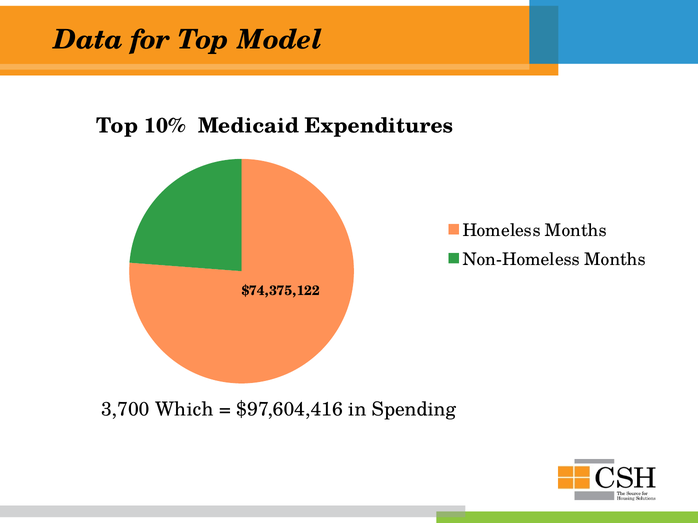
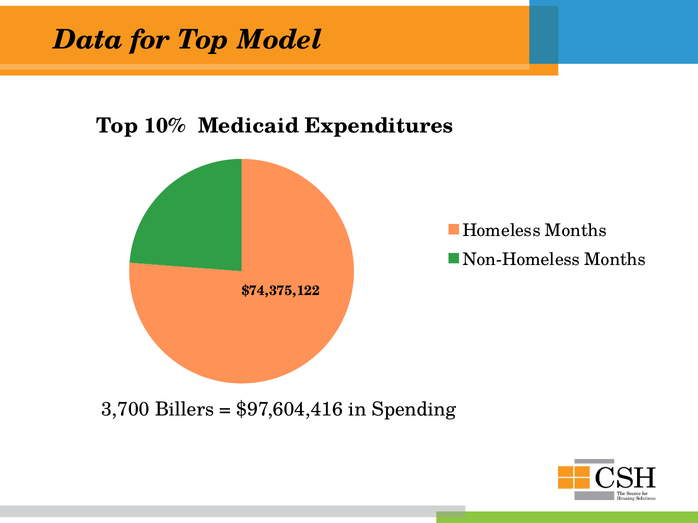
Which: Which -> Billers
